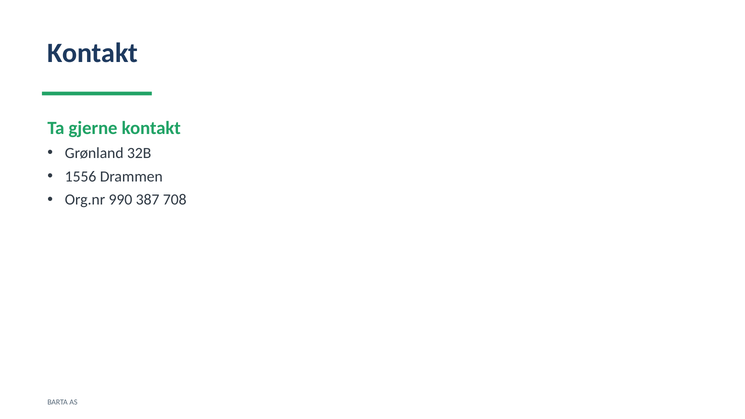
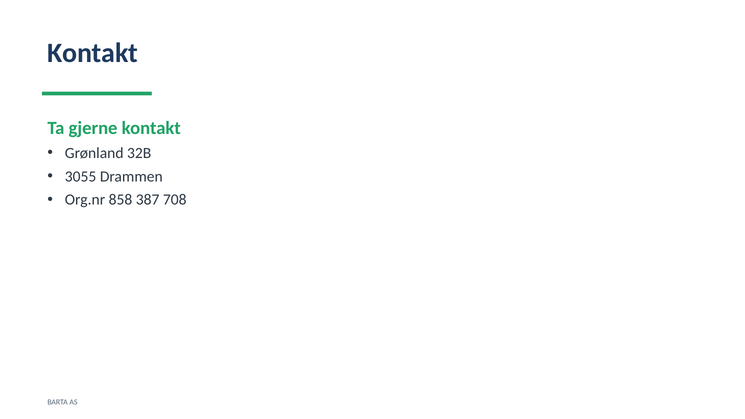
1556: 1556 -> 3055
990: 990 -> 858
